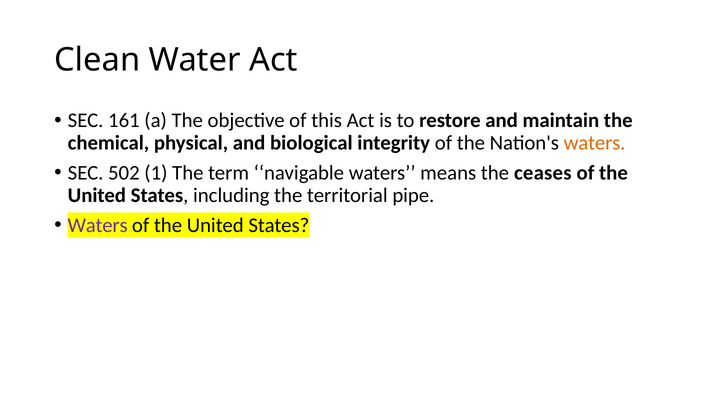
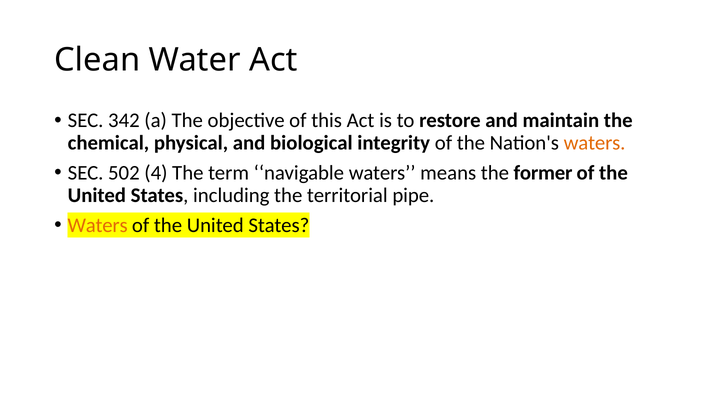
161: 161 -> 342
1: 1 -> 4
ceases: ceases -> former
Waters at (98, 225) colour: purple -> orange
